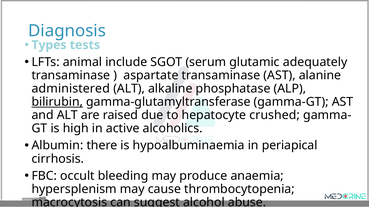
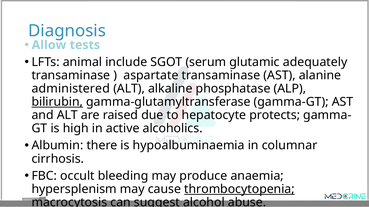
Types: Types -> Allow
crushed: crushed -> protects
periapical: periapical -> columnar
thrombocytopenia underline: none -> present
